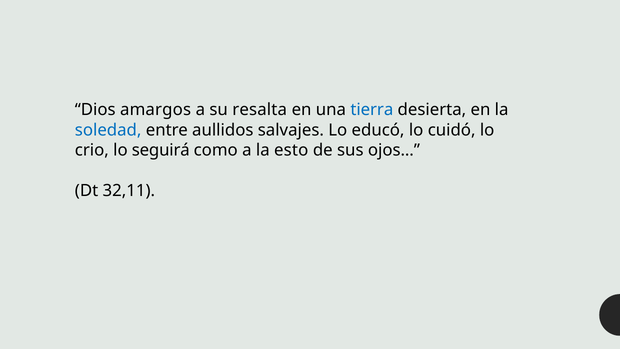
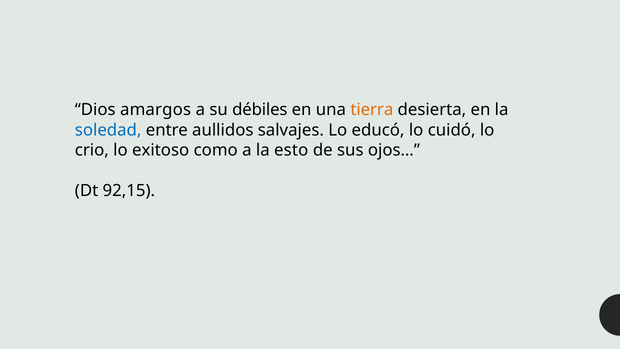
resalta: resalta -> débiles
tierra colour: blue -> orange
seguirá: seguirá -> exitoso
32,11: 32,11 -> 92,15
